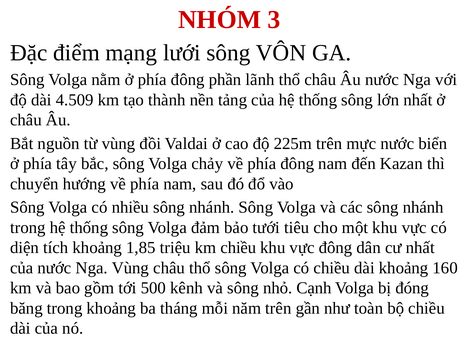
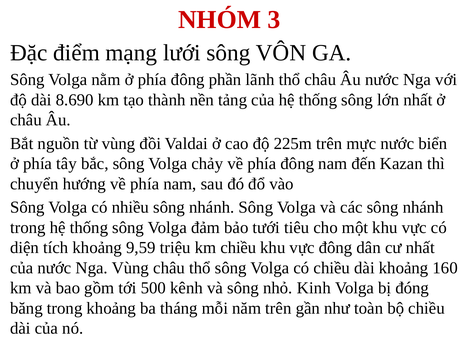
4.509: 4.509 -> 8.690
1,85: 1,85 -> 9,59
Cạnh: Cạnh -> Kinh
